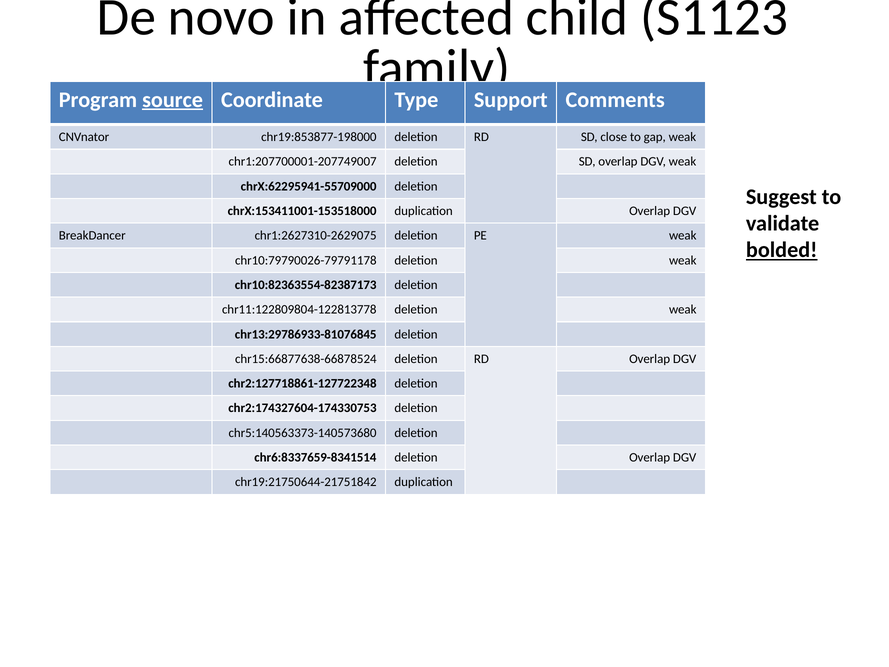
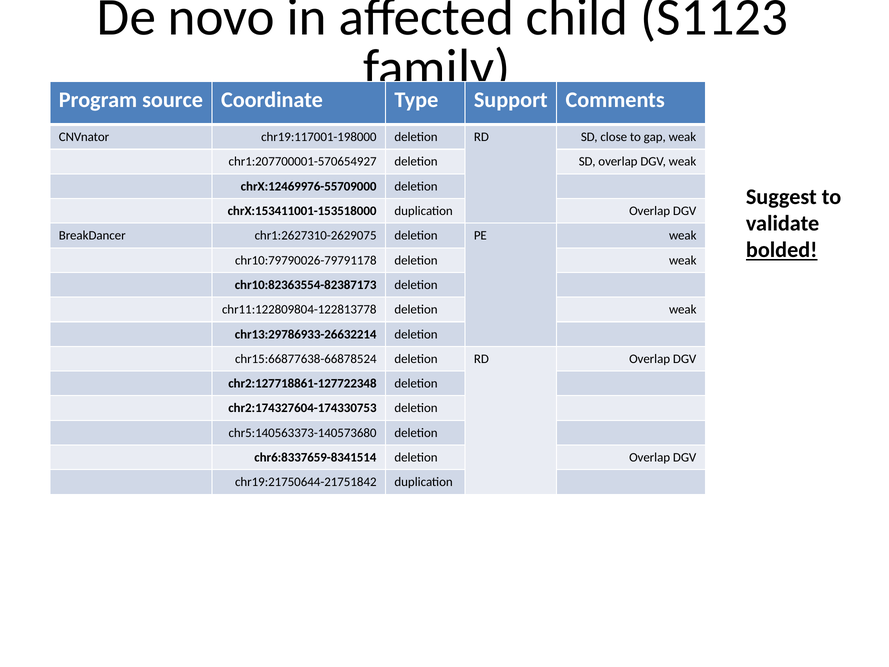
source underline: present -> none
chr19:853877-198000: chr19:853877-198000 -> chr19:117001-198000
chr1:207700001-207749007: chr1:207700001-207749007 -> chr1:207700001-570654927
chrX:62295941-55709000: chrX:62295941-55709000 -> chrX:12469976-55709000
chr13:29786933-81076845: chr13:29786933-81076845 -> chr13:29786933-26632214
